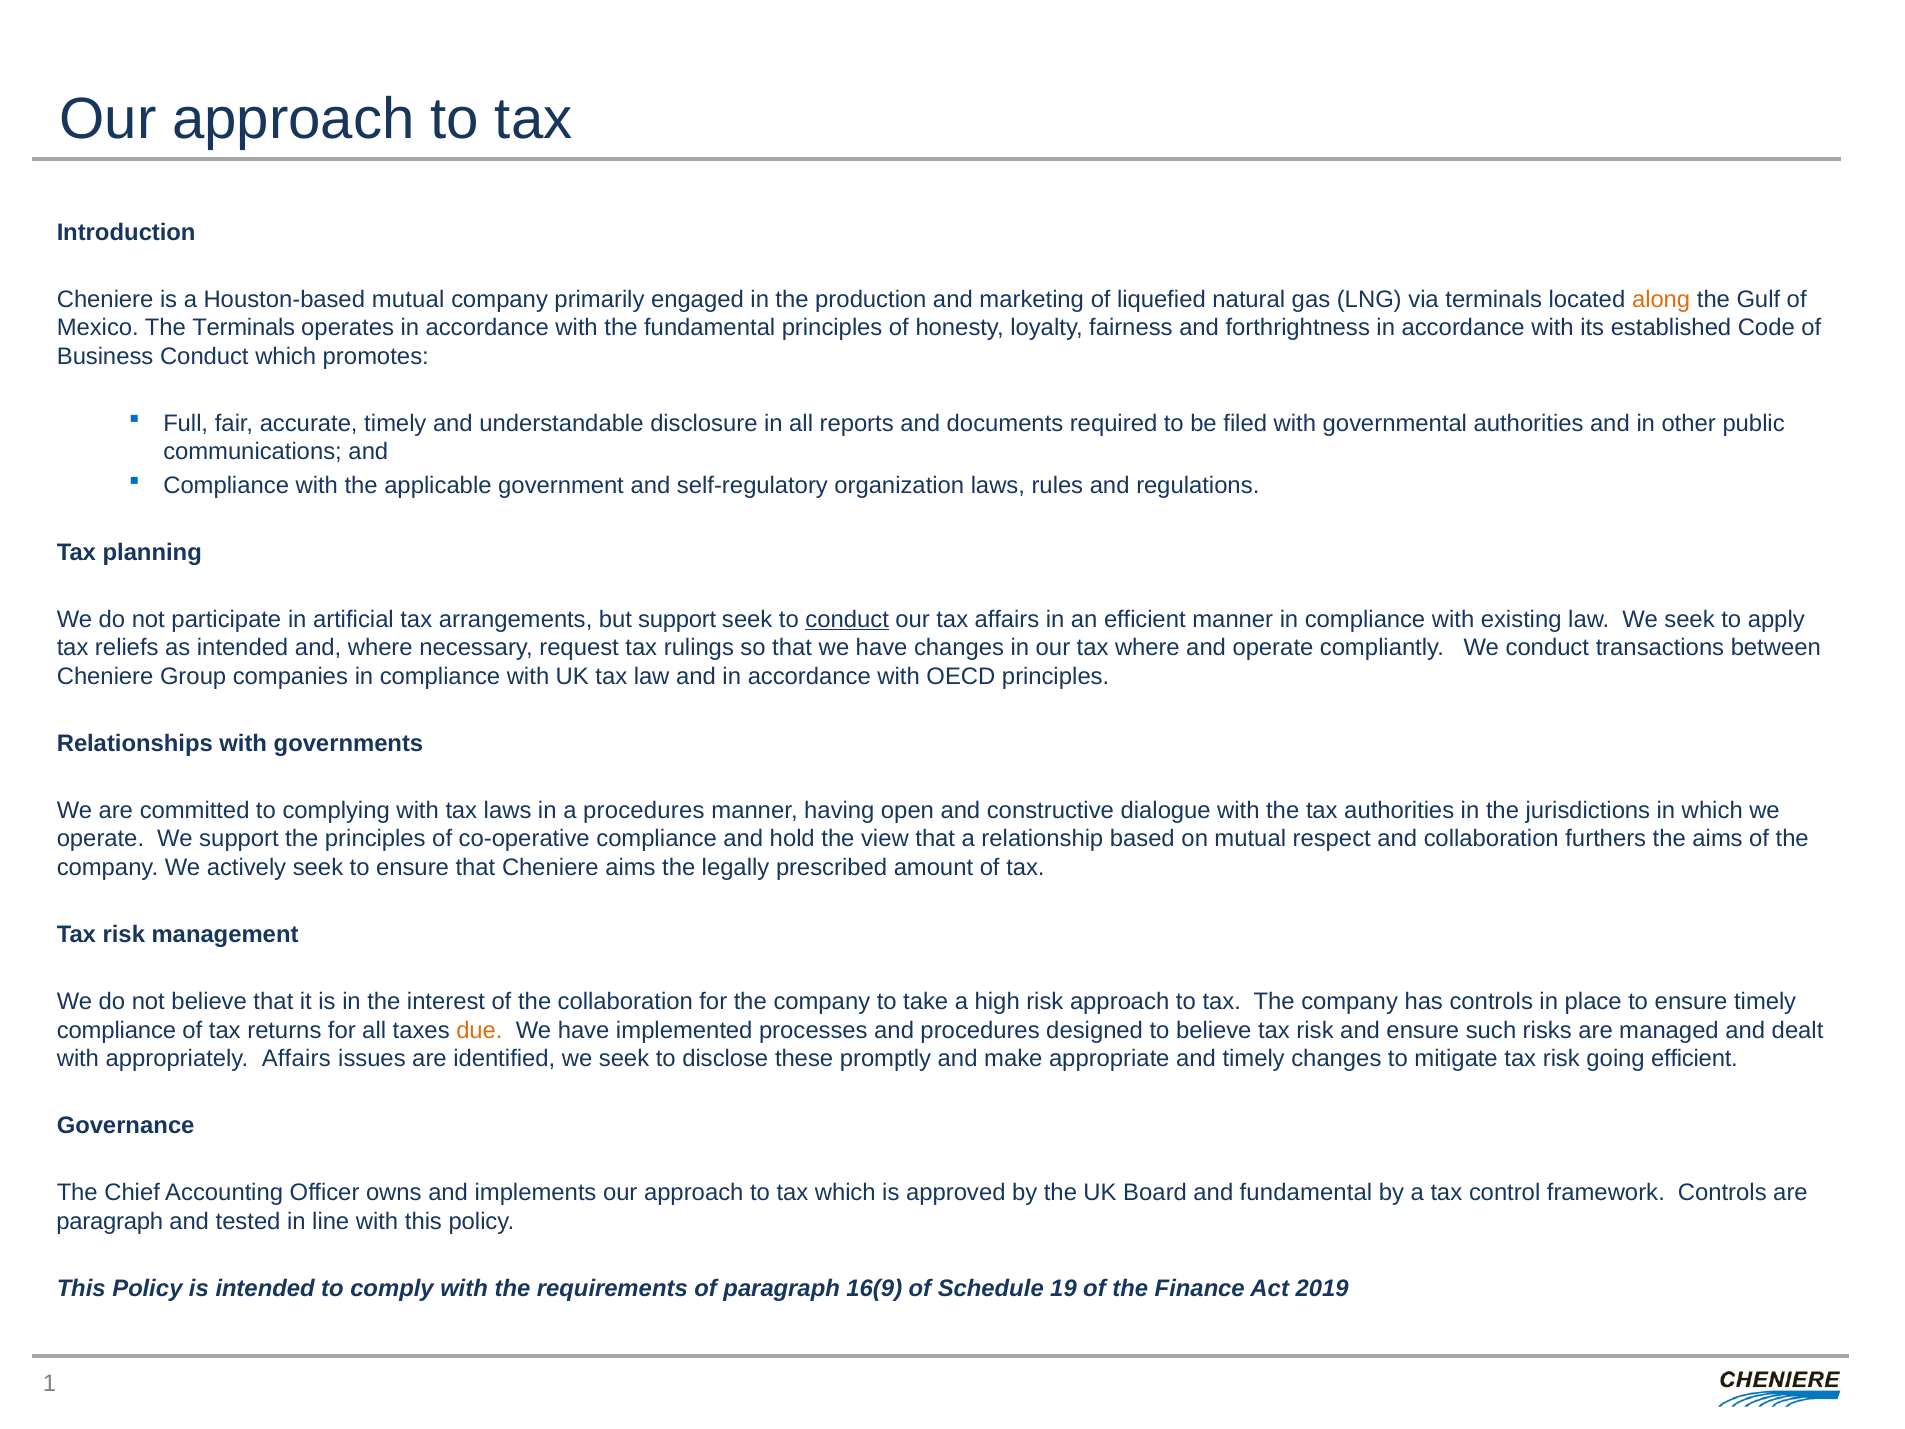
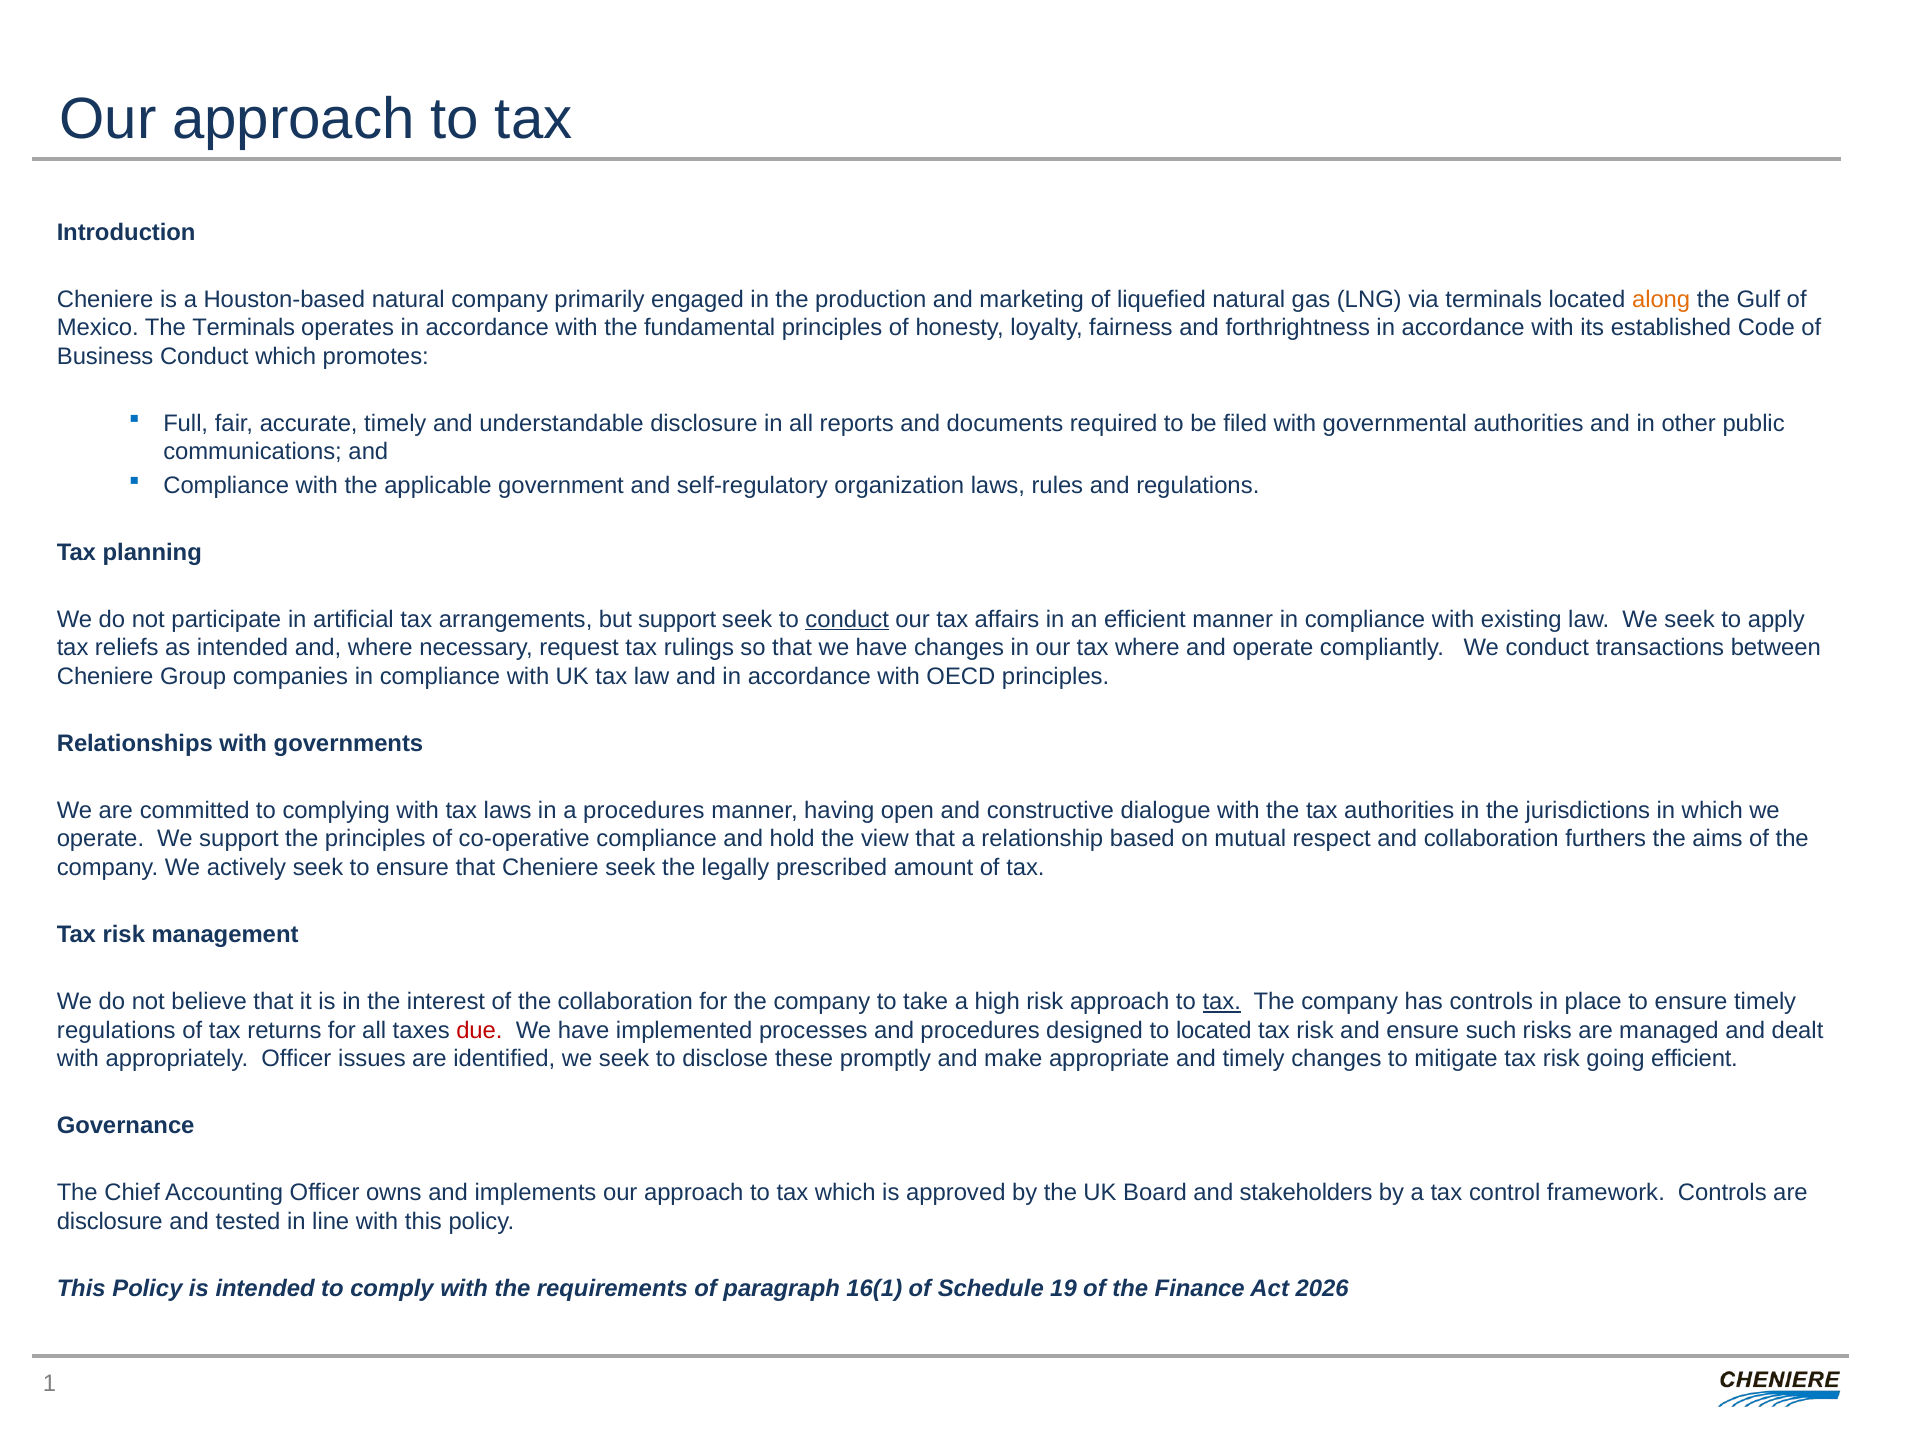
Houston-based mutual: mutual -> natural
Cheniere aims: aims -> seek
tax at (1222, 1001) underline: none -> present
compliance at (116, 1030): compliance -> regulations
due colour: orange -> red
to believe: believe -> located
appropriately Affairs: Affairs -> Officer
and fundamental: fundamental -> stakeholders
paragraph at (110, 1221): paragraph -> disclosure
16(9: 16(9 -> 16(1
2019: 2019 -> 2026
